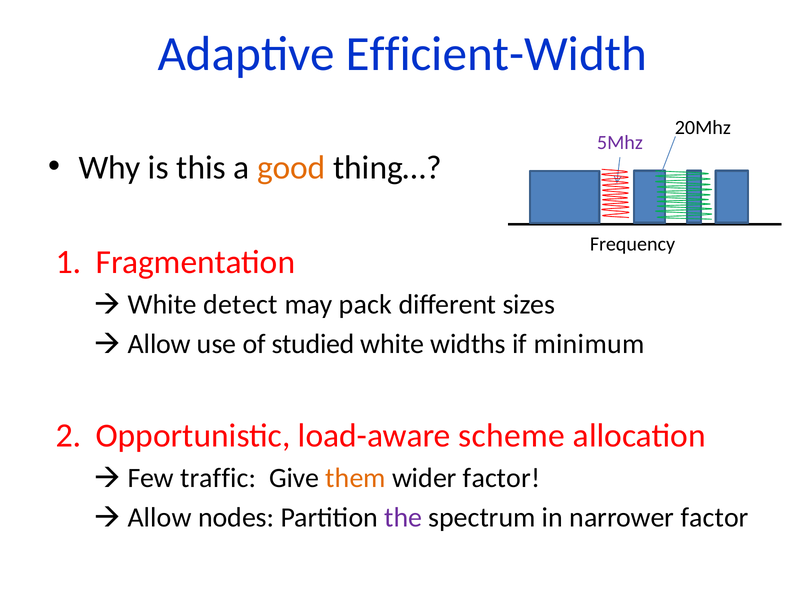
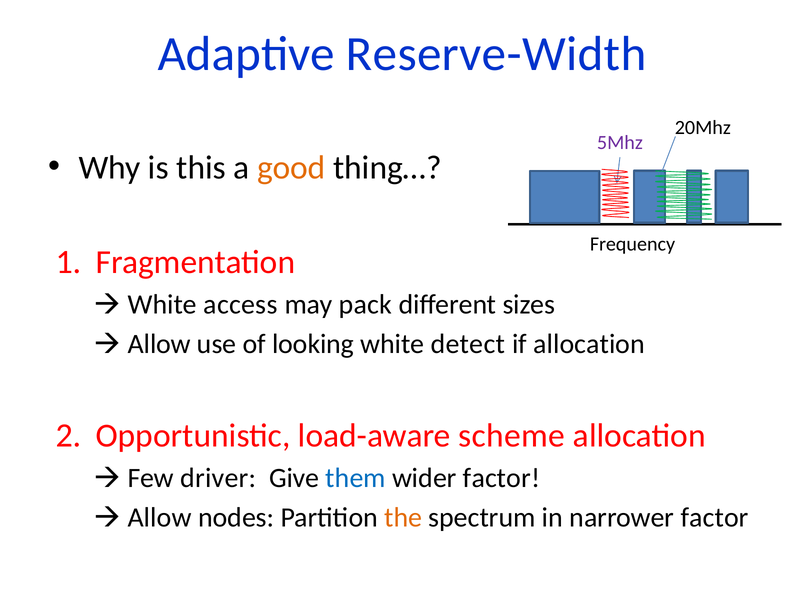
Efficient-Width: Efficient-Width -> Reserve-Width
detect: detect -> access
studied: studied -> looking
widths: widths -> detect
if minimum: minimum -> allocation
traffic: traffic -> driver
them colour: orange -> blue
the colour: purple -> orange
